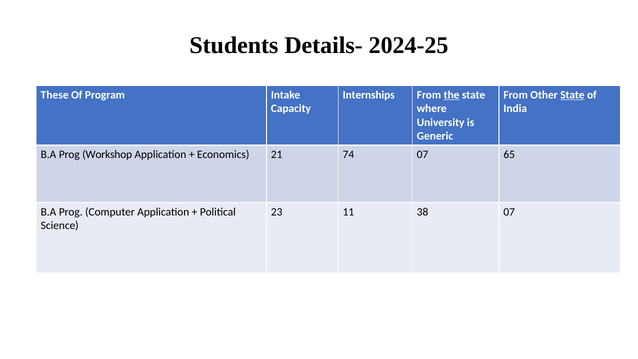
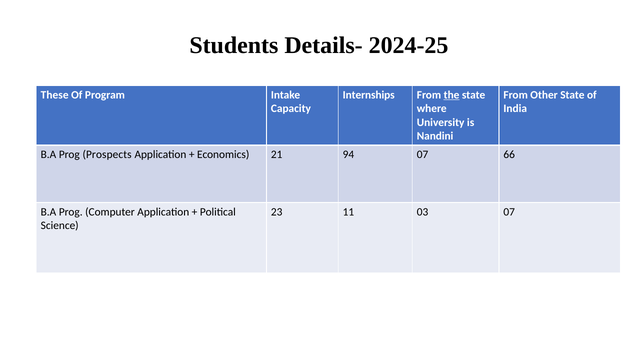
State at (572, 95) underline: present -> none
Generic: Generic -> Nandini
Workshop: Workshop -> Prospects
74: 74 -> 94
65: 65 -> 66
38: 38 -> 03
